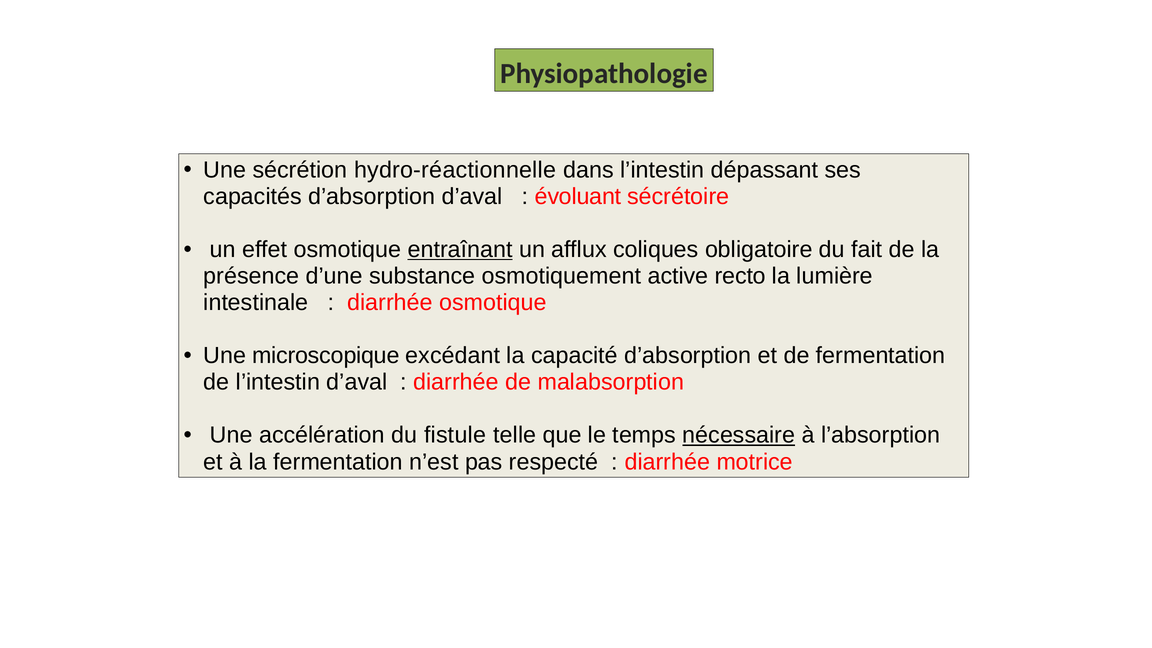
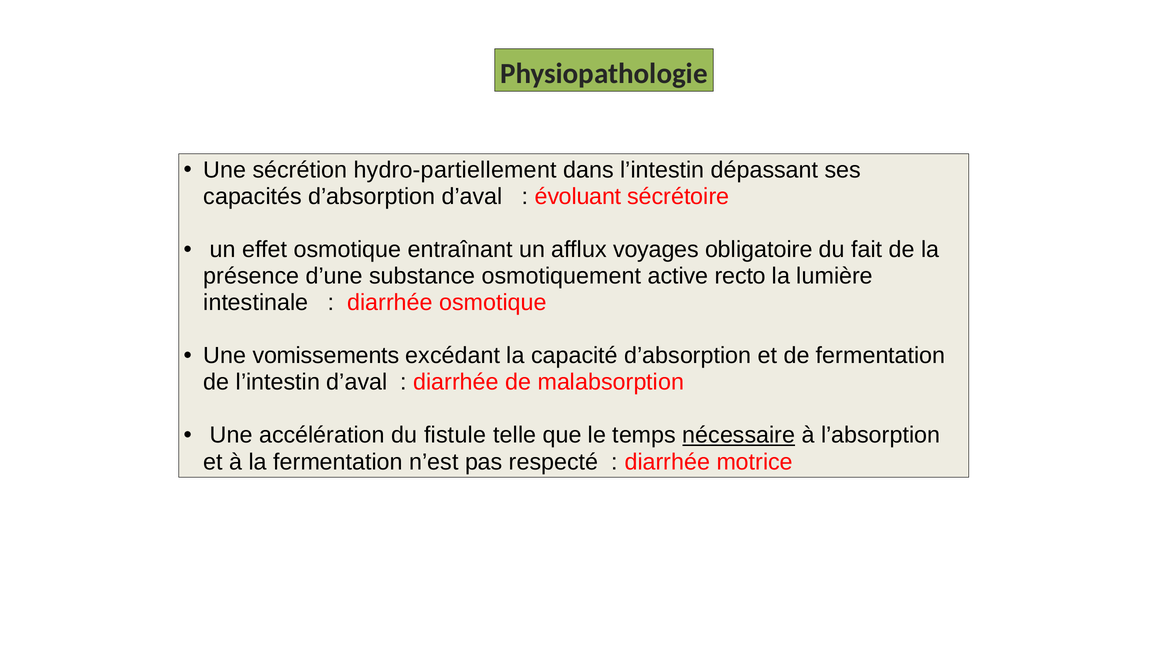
hydro-réactionnelle: hydro-réactionnelle -> hydro-partiellement
entraînant underline: present -> none
coliques: coliques -> voyages
microscopique: microscopique -> vomissements
